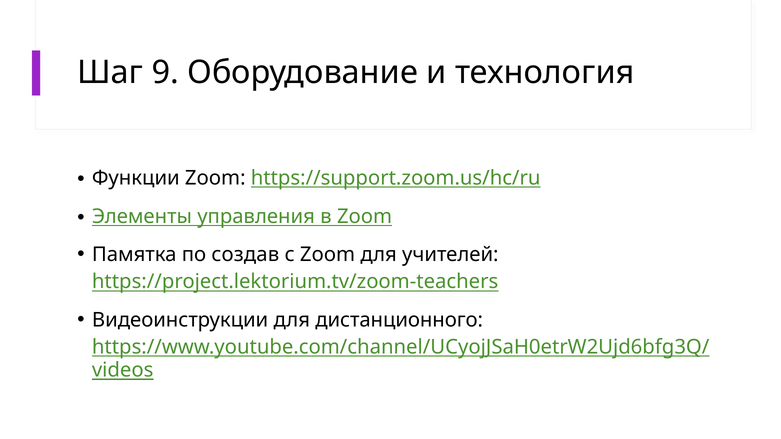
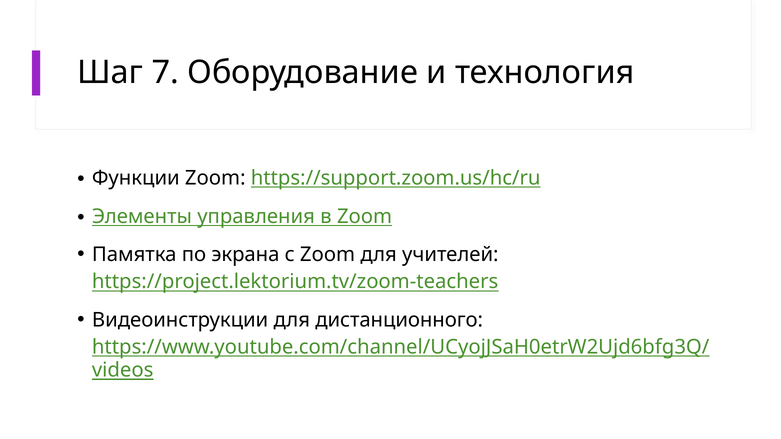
9: 9 -> 7
создав: создав -> экрана
